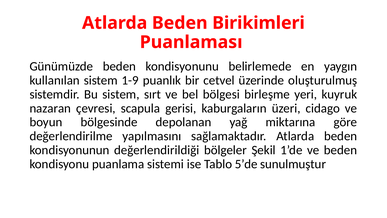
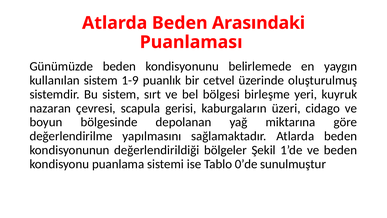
Birikimleri: Birikimleri -> Arasındaki
5’de: 5’de -> 0’de
